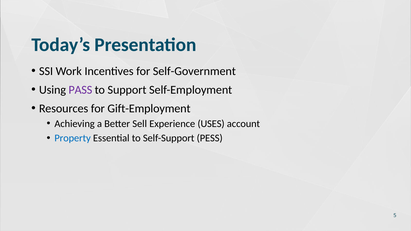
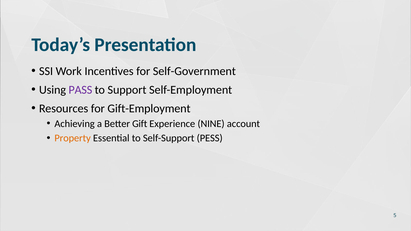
Sell: Sell -> Gift
USES: USES -> NINE
Property colour: blue -> orange
